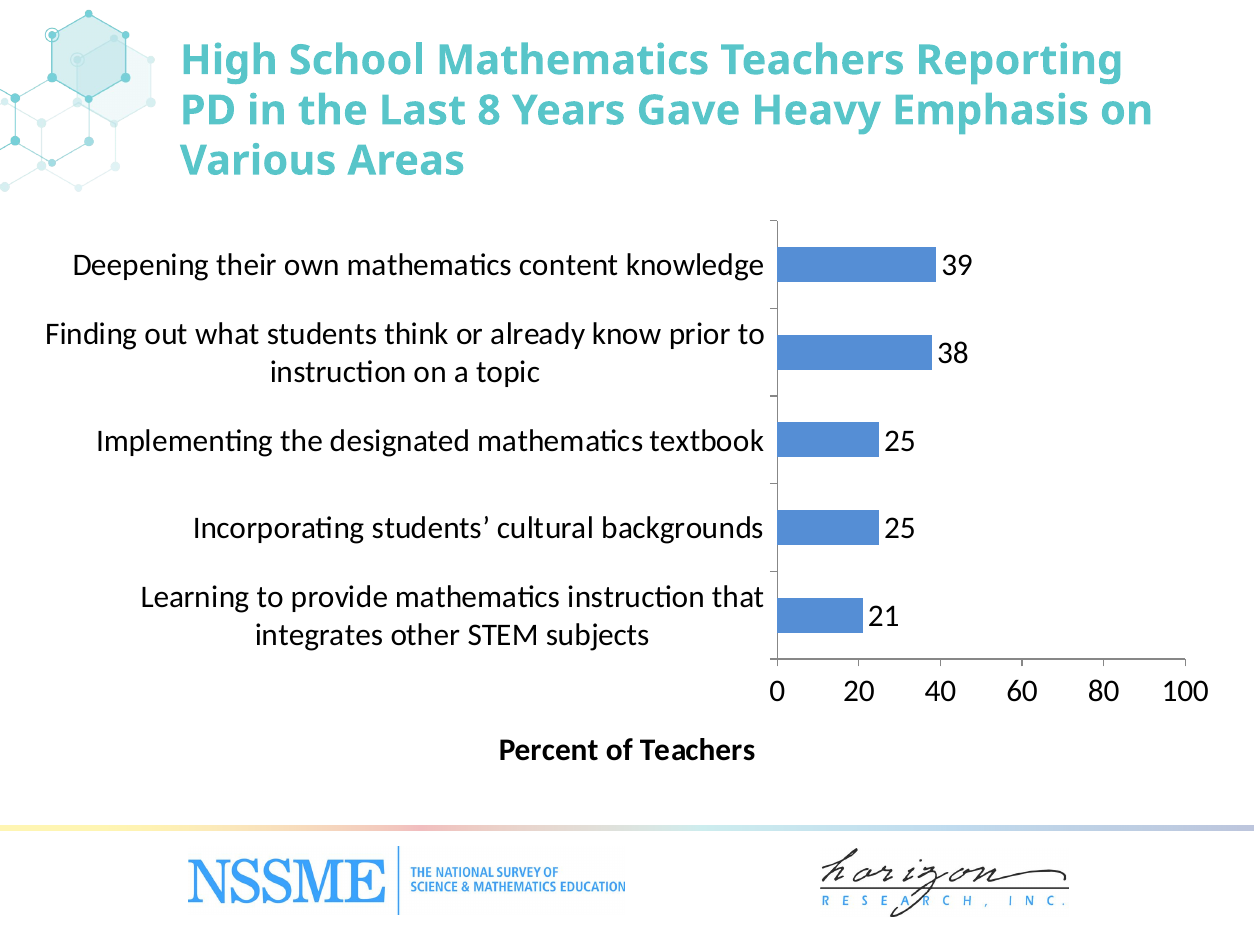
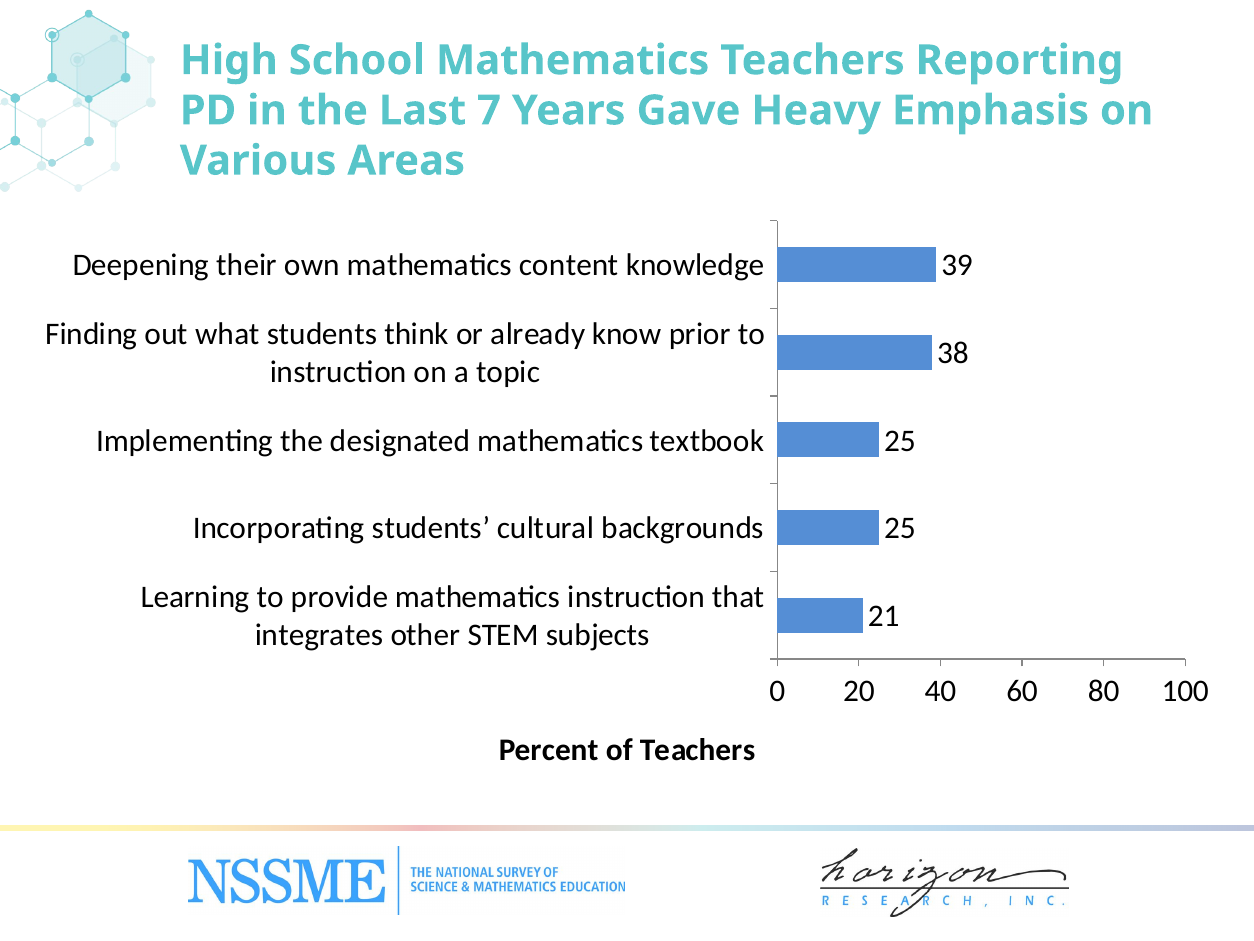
8: 8 -> 7
